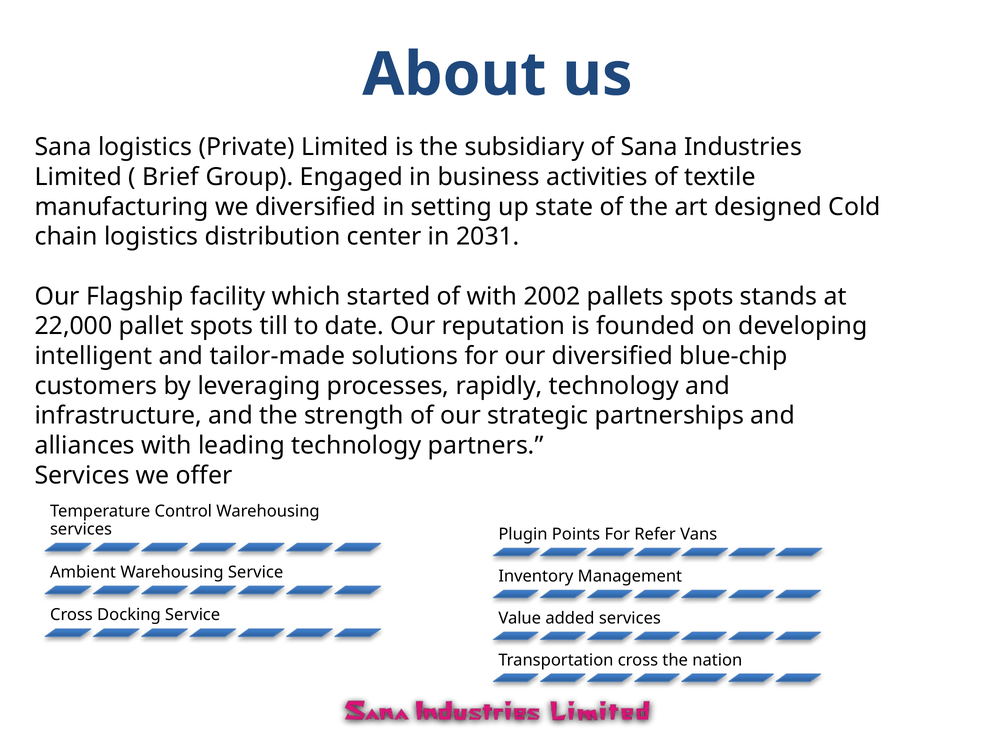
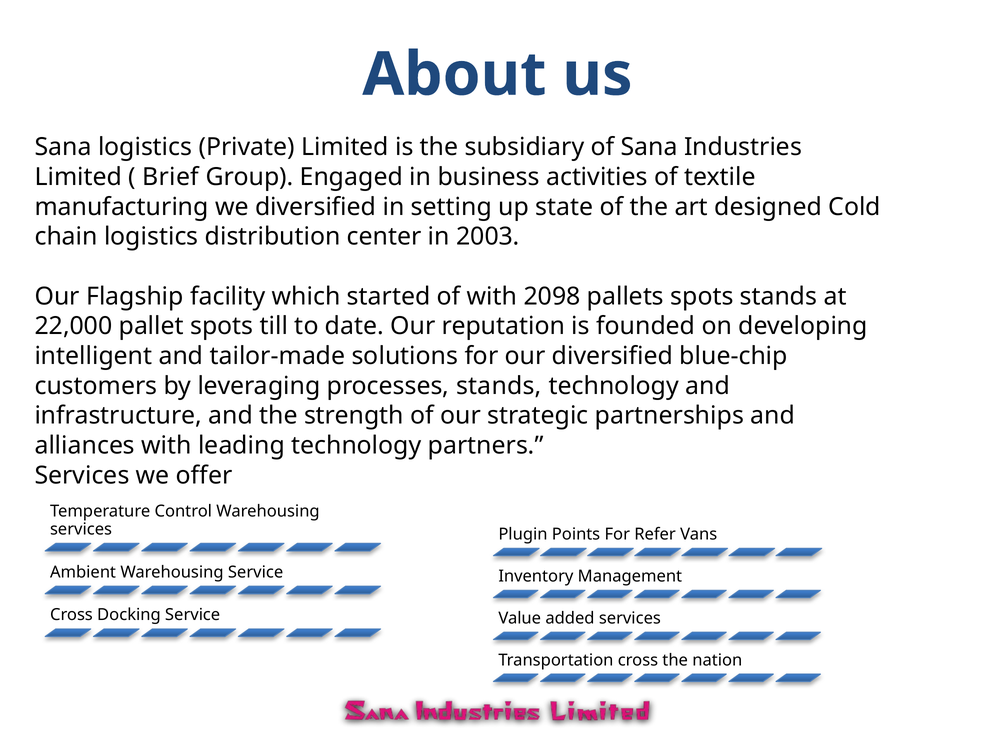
2031: 2031 -> 2003
2002: 2002 -> 2098
processes rapidly: rapidly -> stands
